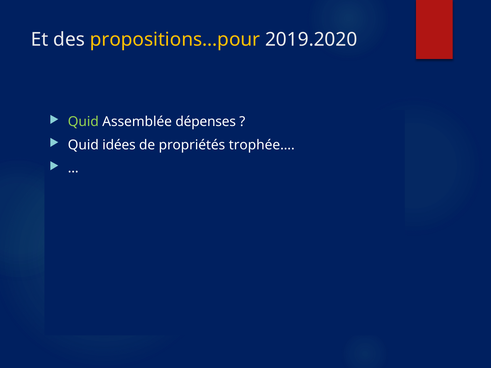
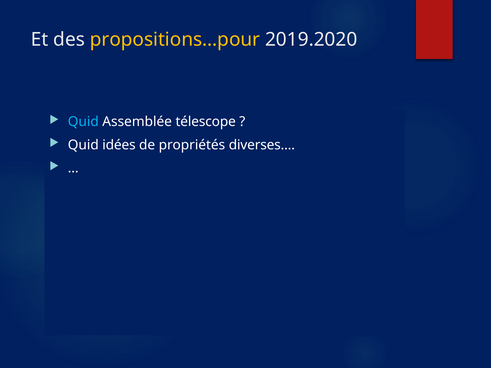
Quid at (83, 122) colour: light green -> light blue
dépenses: dépenses -> télescope
trophée…: trophée… -> diverses…
